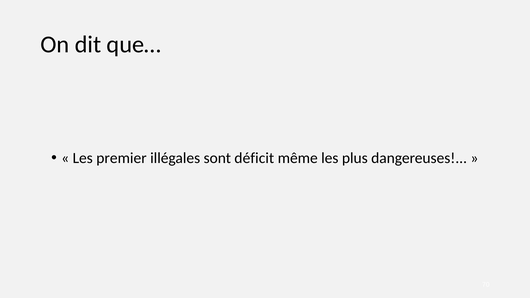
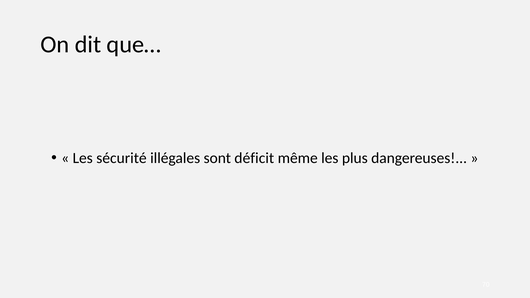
premier: premier -> sécurité
